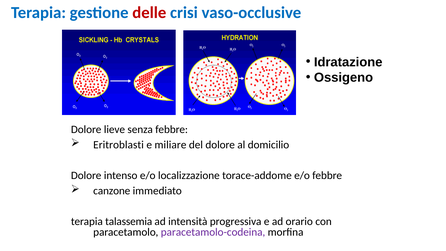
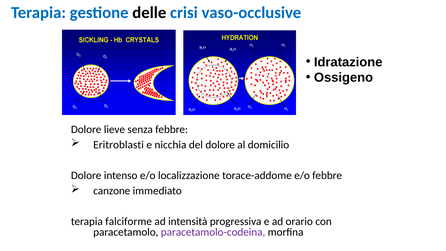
delle colour: red -> black
miliare: miliare -> nicchia
talassemia: talassemia -> falciforme
